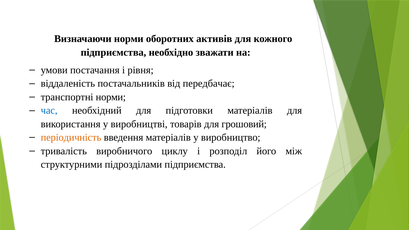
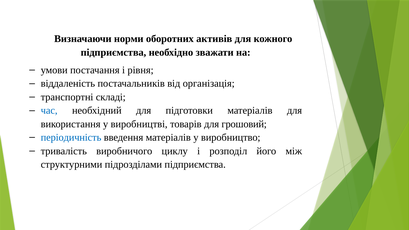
передбачає: передбачає -> організація
транспортні норми: норми -> складі
періодичність colour: orange -> blue
